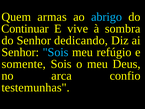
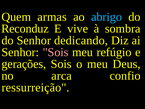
Continuar: Continuar -> Reconduz
Sois at (56, 52) colour: light blue -> pink
somente: somente -> gerações
testemunhas: testemunhas -> ressurreição
